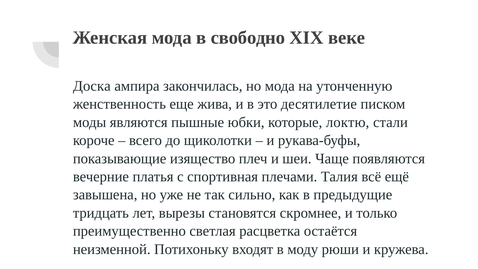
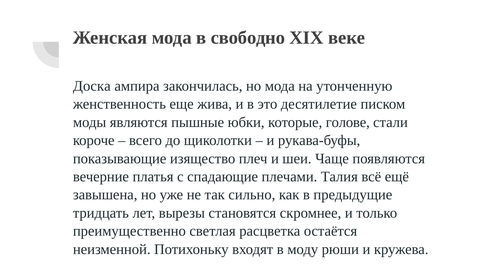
локтю: локтю -> голове
спортивная: спортивная -> спадающие
